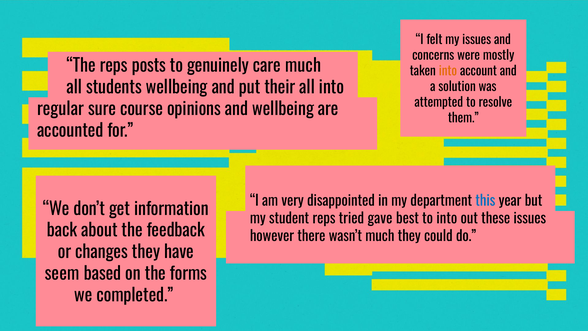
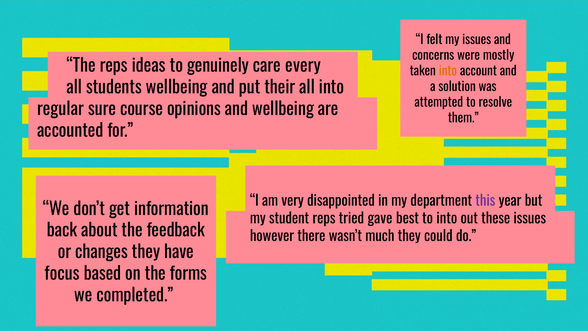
posts: posts -> ideas
care much: much -> every
this colour: blue -> purple
seem: seem -> focus
